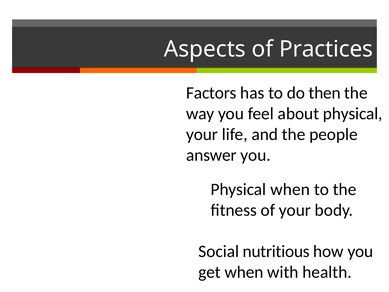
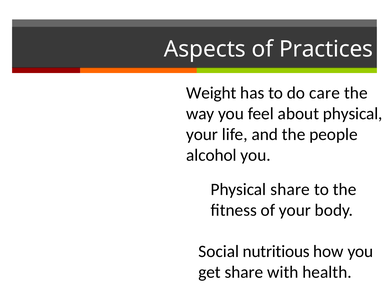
Factors: Factors -> Weight
then: then -> care
answer: answer -> alcohol
Physical when: when -> share
get when: when -> share
